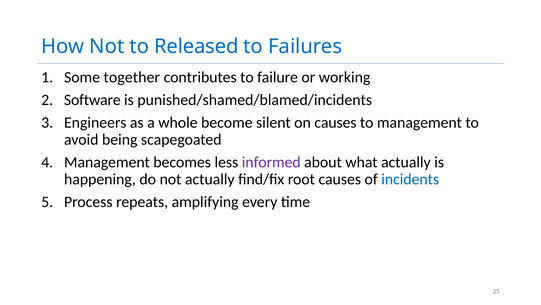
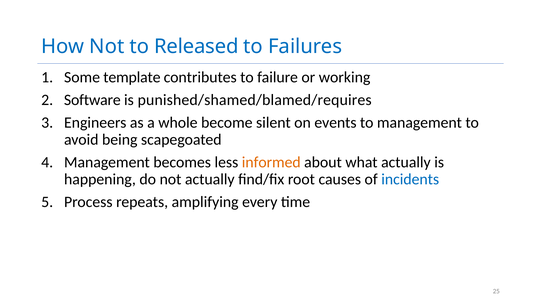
together: together -> template
punished/shamed/blamed/incidents: punished/shamed/blamed/incidents -> punished/shamed/blamed/requires
on causes: causes -> events
informed colour: purple -> orange
